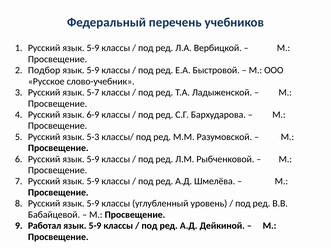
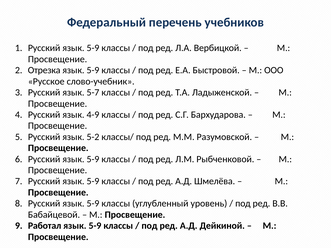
Подбор: Подбор -> Отрезка
6-9: 6-9 -> 4-9
5-3: 5-3 -> 5-2
